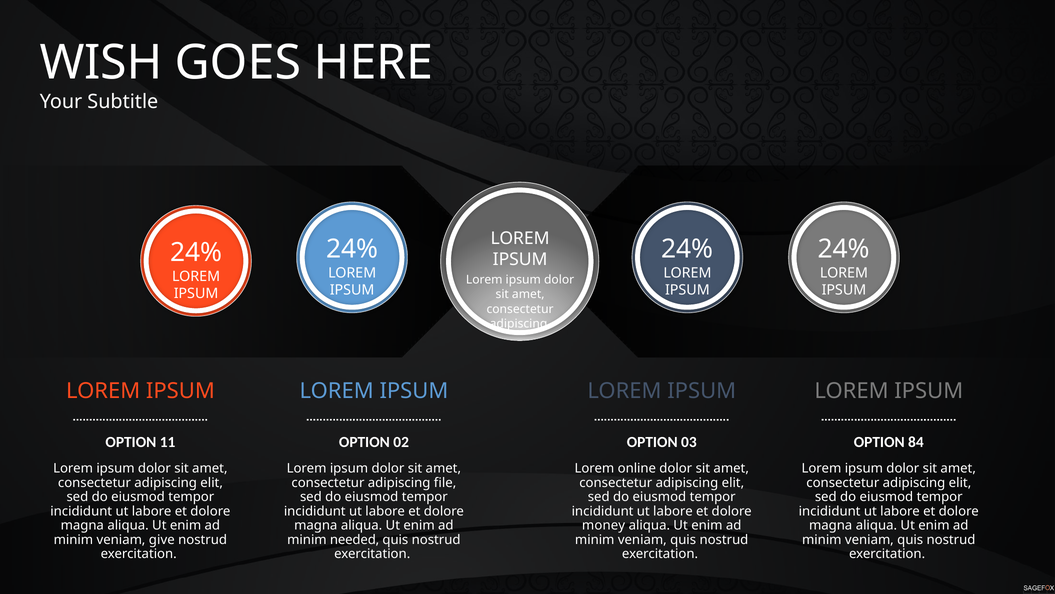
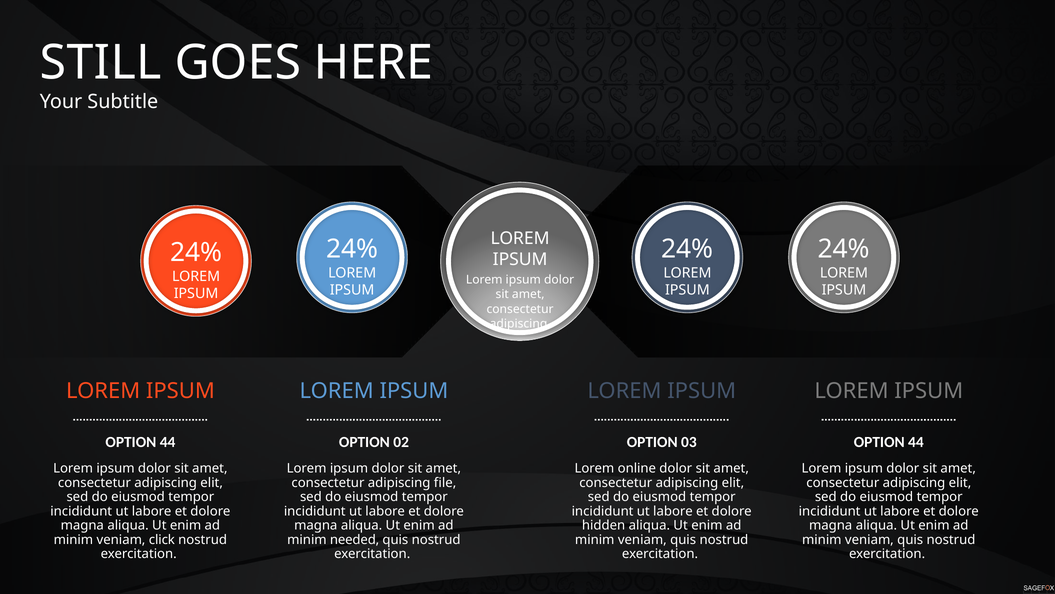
WISH: WISH -> STILL
11 at (168, 442): 11 -> 44
84 at (916, 442): 84 -> 44
money: money -> hidden
give: give -> click
